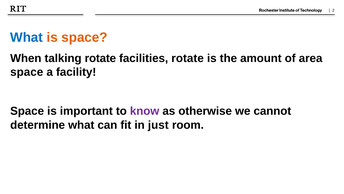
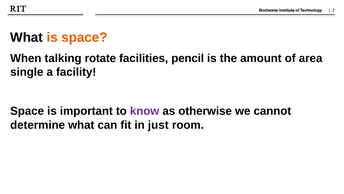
What at (27, 37) colour: blue -> black
facilities rotate: rotate -> pencil
space at (27, 72): space -> single
